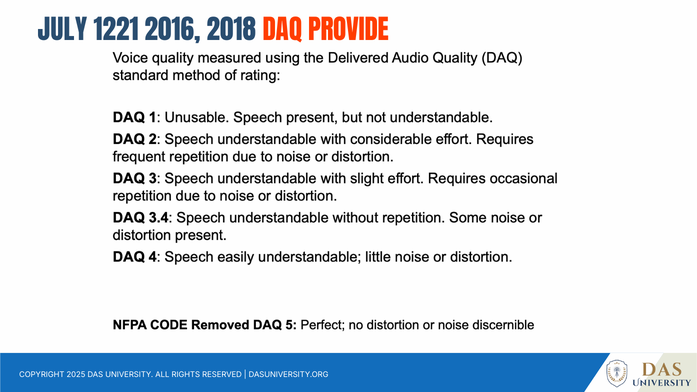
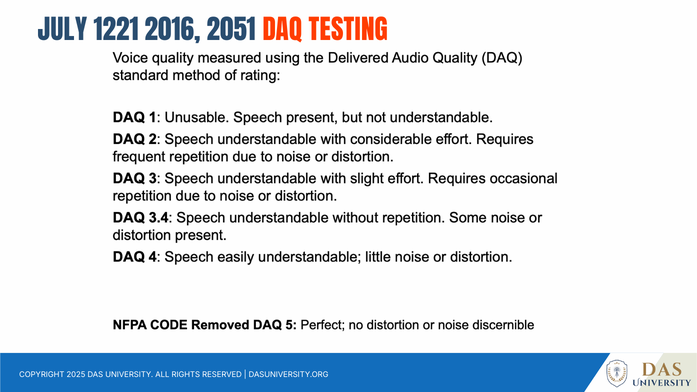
2018: 2018 -> 2051
PROVIDE: PROVIDE -> TESTING
